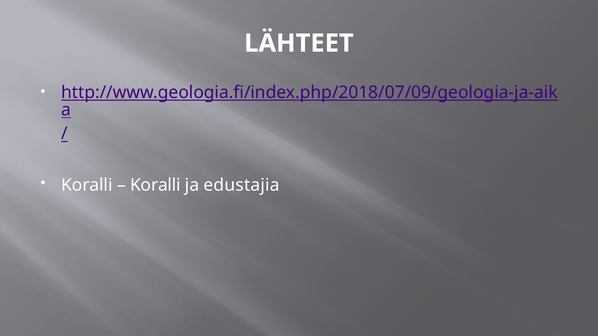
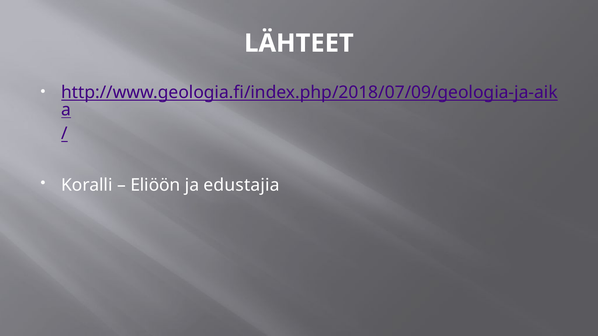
Koralli at (155, 185): Koralli -> Eliöön
